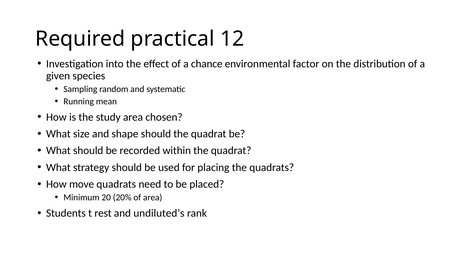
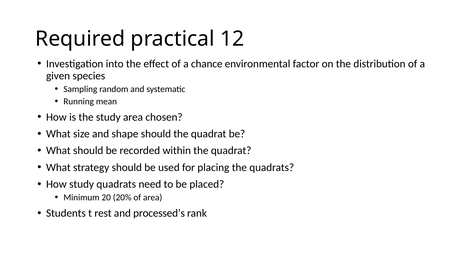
How move: move -> study
undiluted’s: undiluted’s -> processed’s
